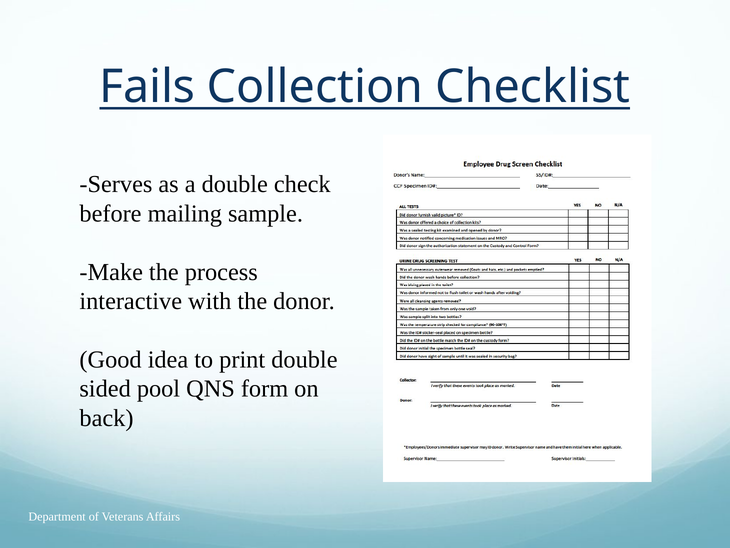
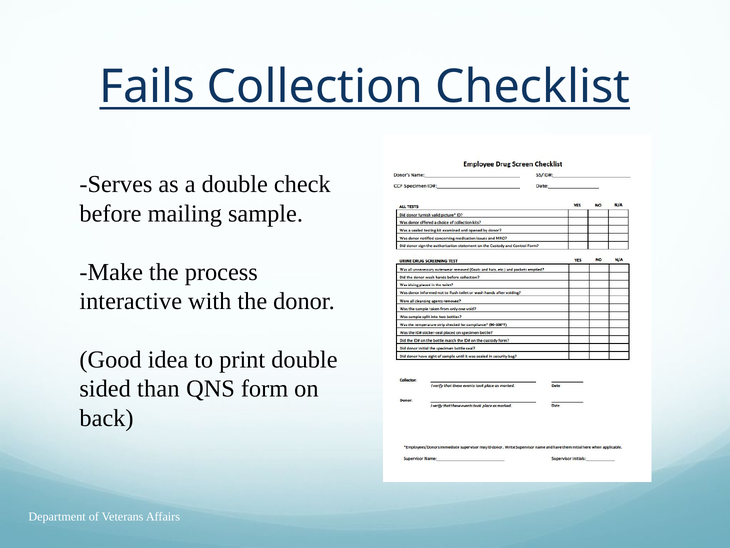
pool: pool -> than
